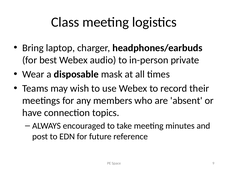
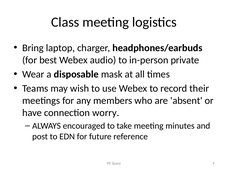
topics: topics -> worry
